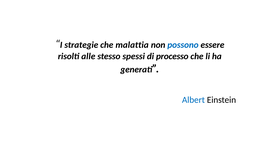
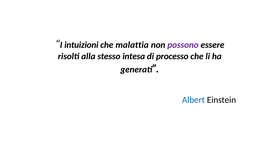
strategie: strategie -> intuizioni
possono colour: blue -> purple
alle: alle -> alla
spessi: spessi -> intesa
